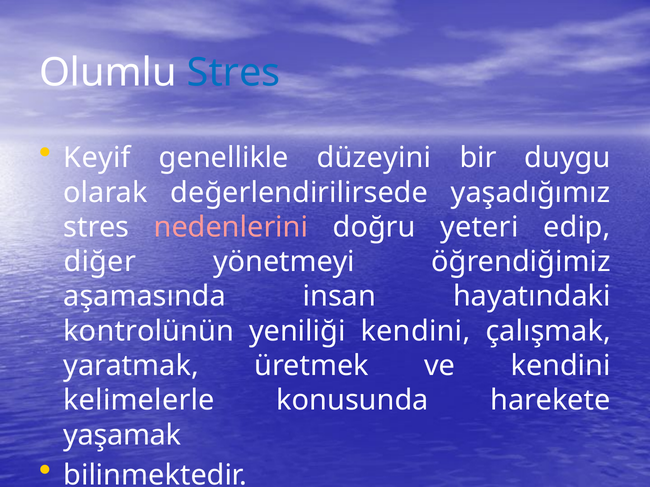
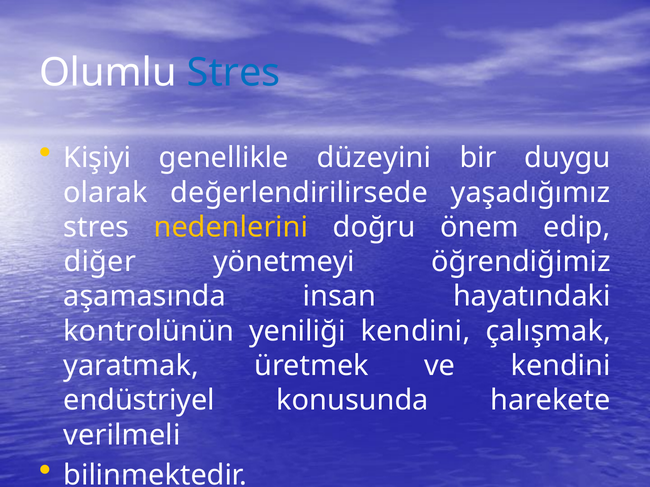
Keyif: Keyif -> Kişiyi
nedenlerini colour: pink -> yellow
yeteri: yeteri -> önem
kelimelerle: kelimelerle -> endüstriyel
yaşamak: yaşamak -> verilmeli
